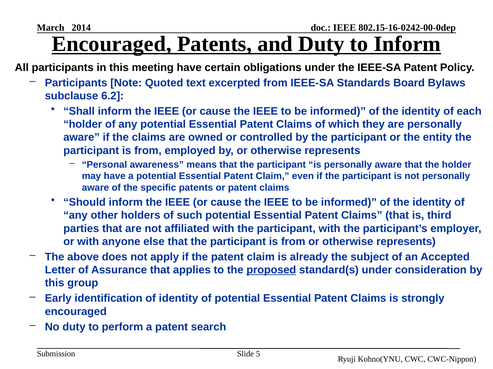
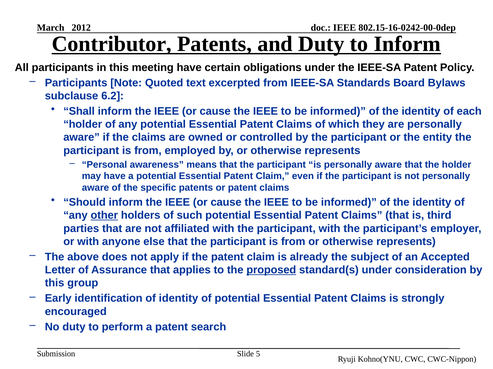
2014: 2014 -> 2012
Encouraged at (112, 44): Encouraged -> Contributor
other underline: none -> present
